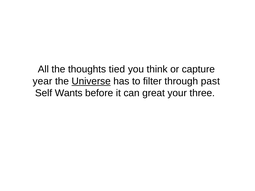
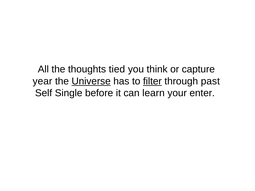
filter underline: none -> present
Wants: Wants -> Single
great: great -> learn
three: three -> enter
